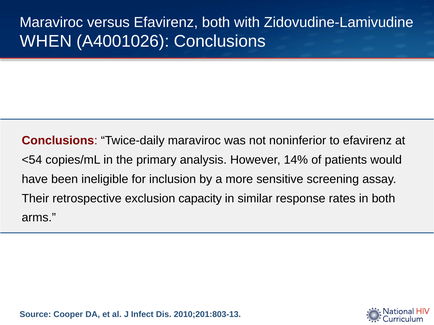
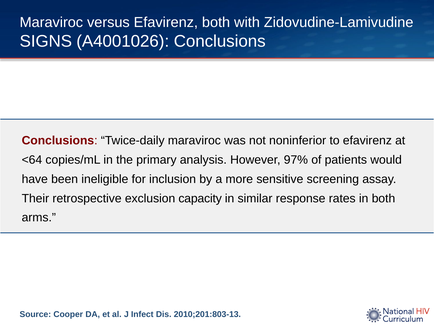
WHEN: WHEN -> SIGNS
<54: <54 -> <64
14%: 14% -> 97%
